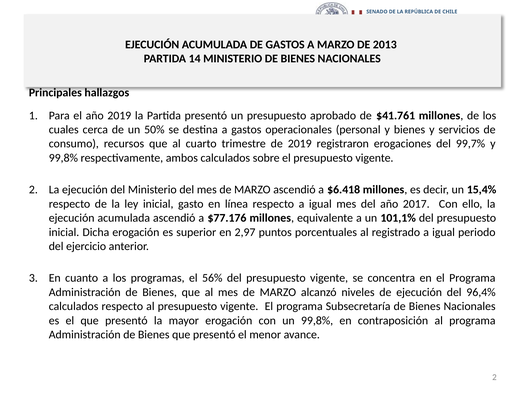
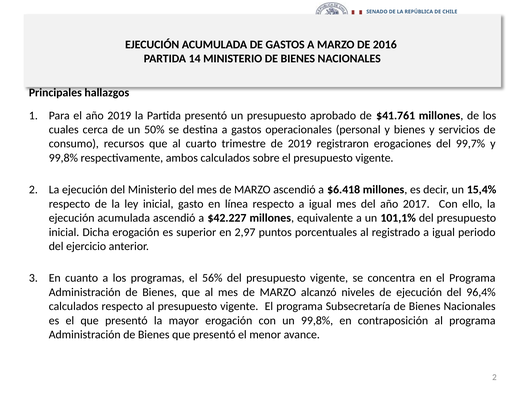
2013: 2013 -> 2016
$77.176: $77.176 -> $42.227
